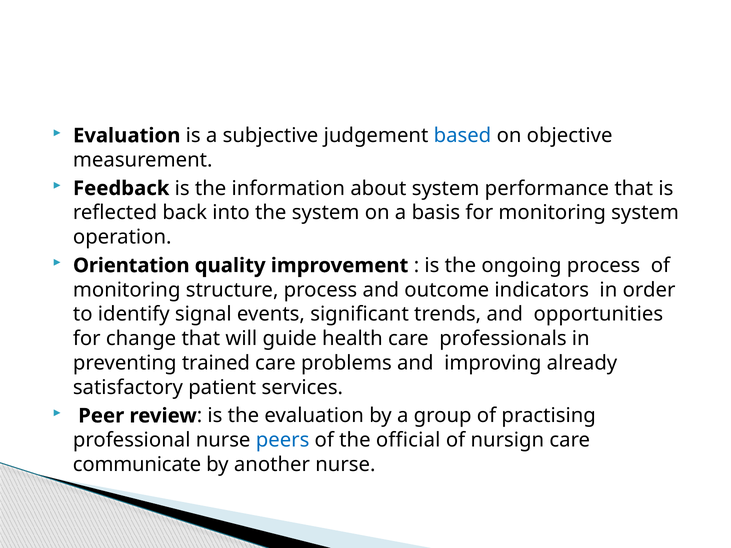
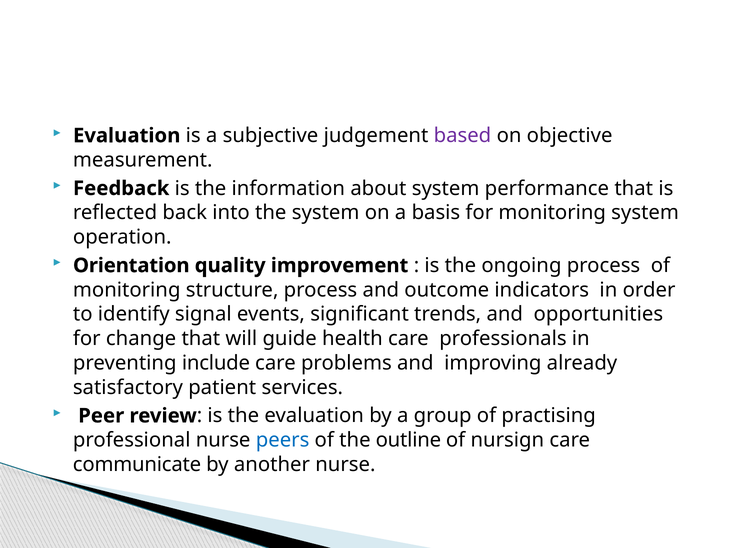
based colour: blue -> purple
trained: trained -> include
official: official -> outline
